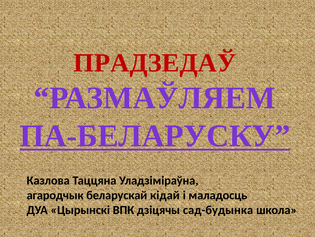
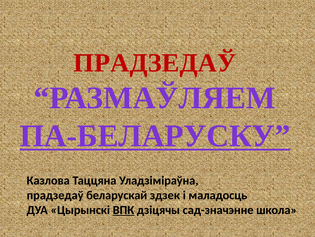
агародчык at (55, 195): агародчык -> прадзедаў
кідай: кідай -> здзек
ВПК underline: none -> present
сад-будынка: сад-будынка -> сад-значэнне
